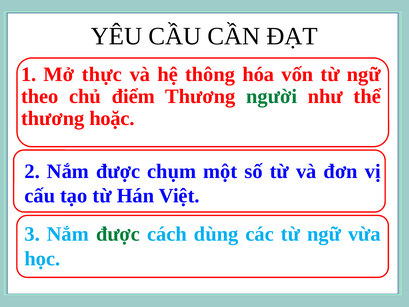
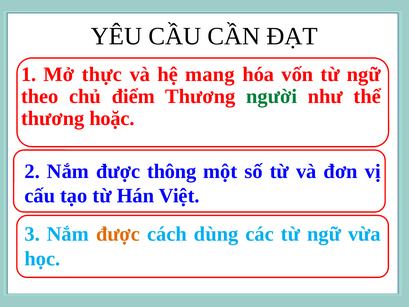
thông: thông -> mang
chụm: chụm -> thông
được at (118, 234) colour: green -> orange
